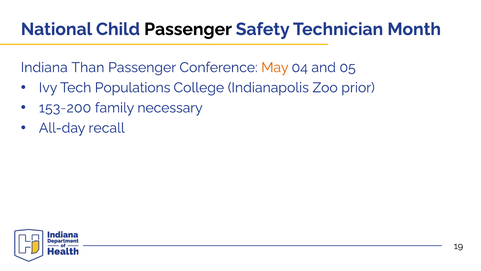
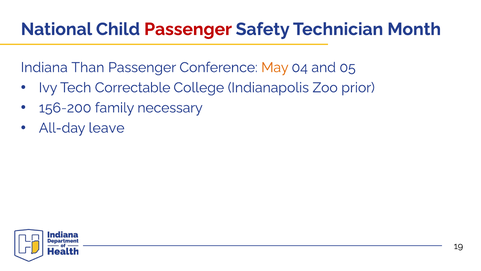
Passenger at (188, 29) colour: black -> red
Populations: Populations -> Correctable
153-200: 153-200 -> 156-200
recall: recall -> leave
